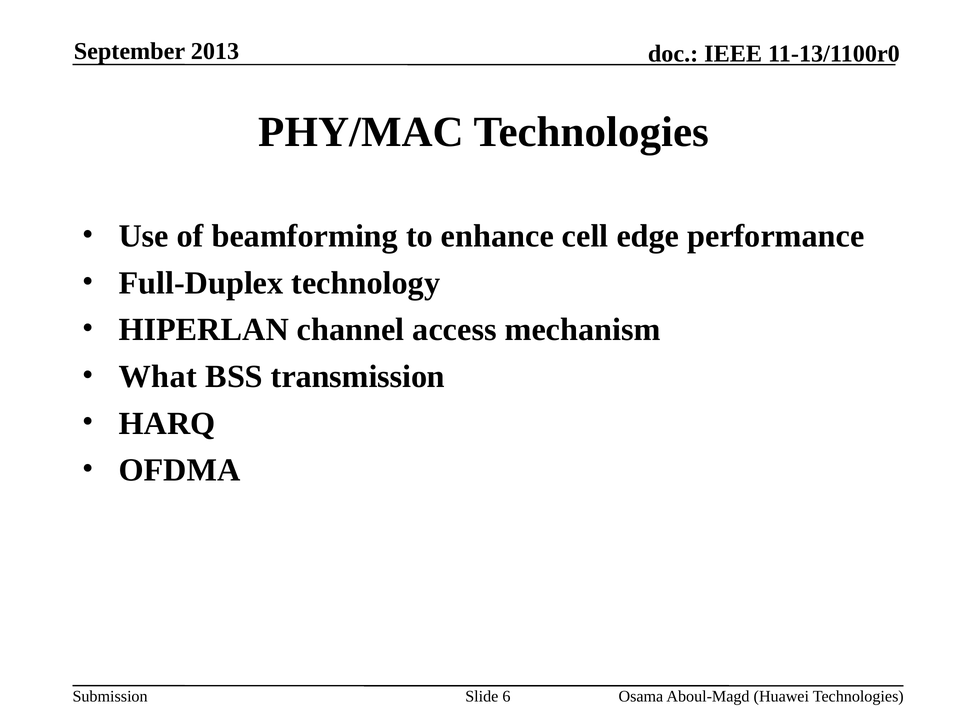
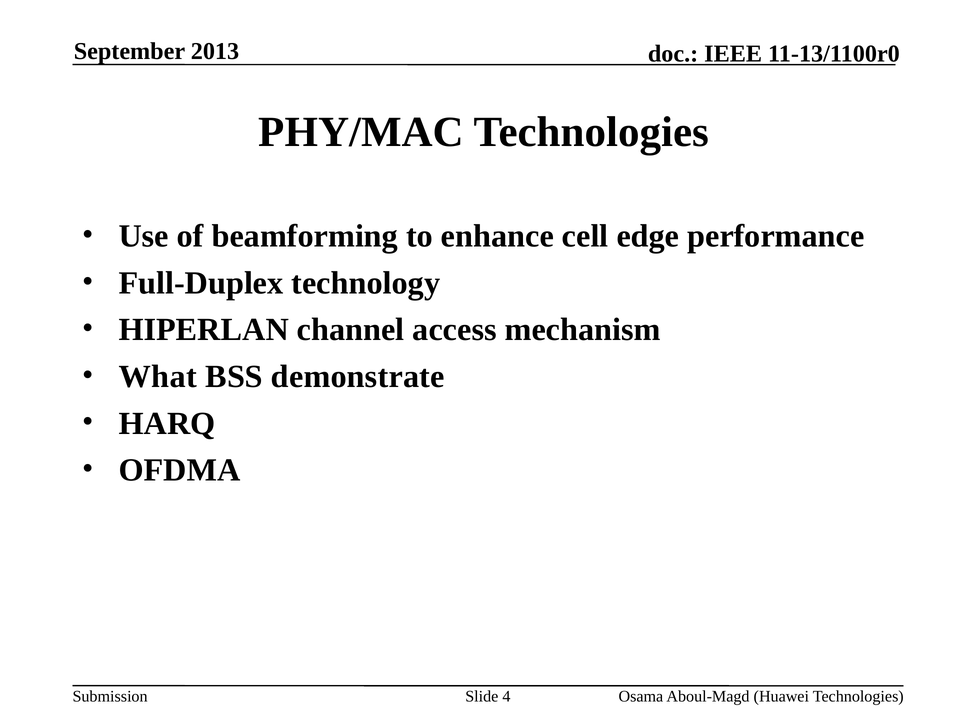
transmission: transmission -> demonstrate
6: 6 -> 4
